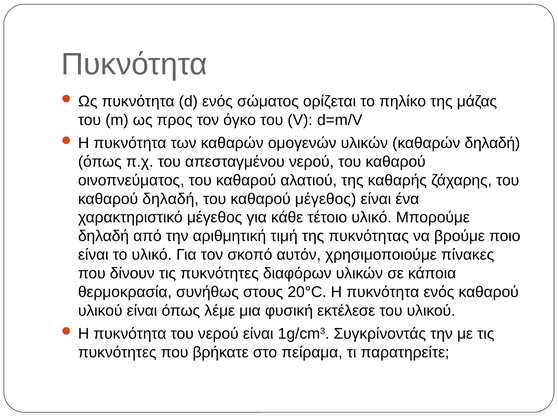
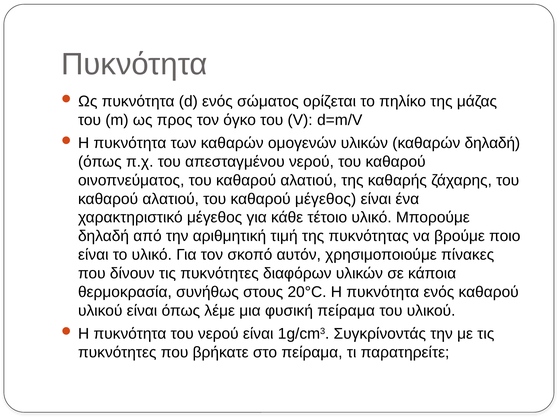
δηλαδή at (171, 199): δηλαδή -> αλατιού
φυσική εκτέλεσε: εκτέλεσε -> πείραμα
